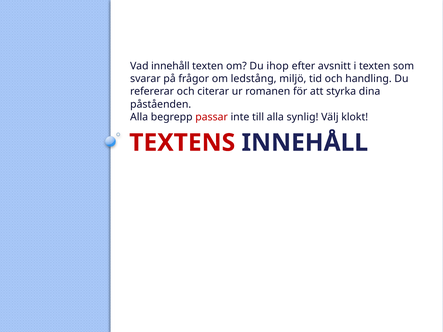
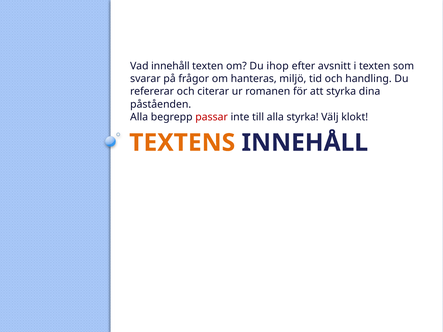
ledstång: ledstång -> hanteras
alla synlig: synlig -> styrka
TEXTENS colour: red -> orange
